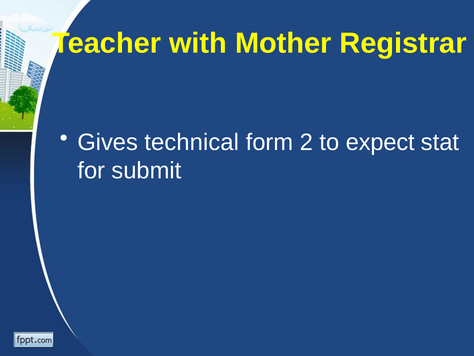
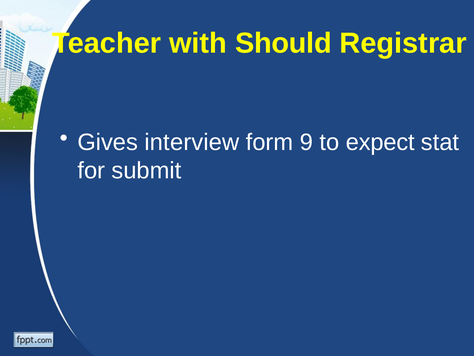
Mother: Mother -> Should
technical: technical -> interview
2: 2 -> 9
